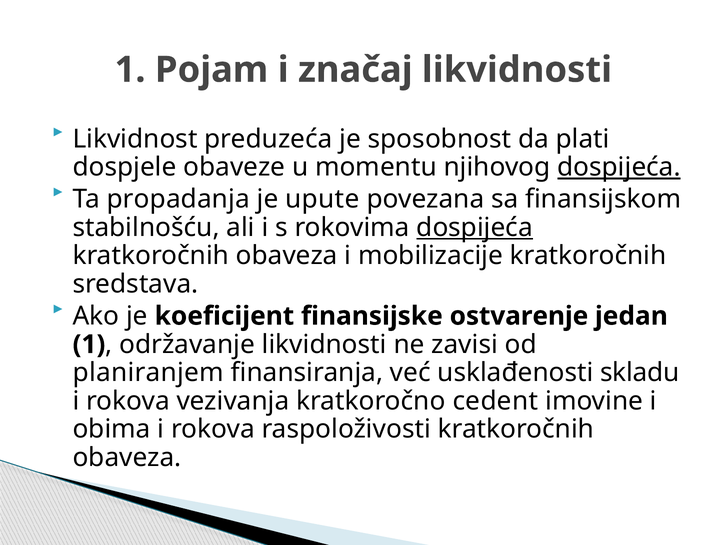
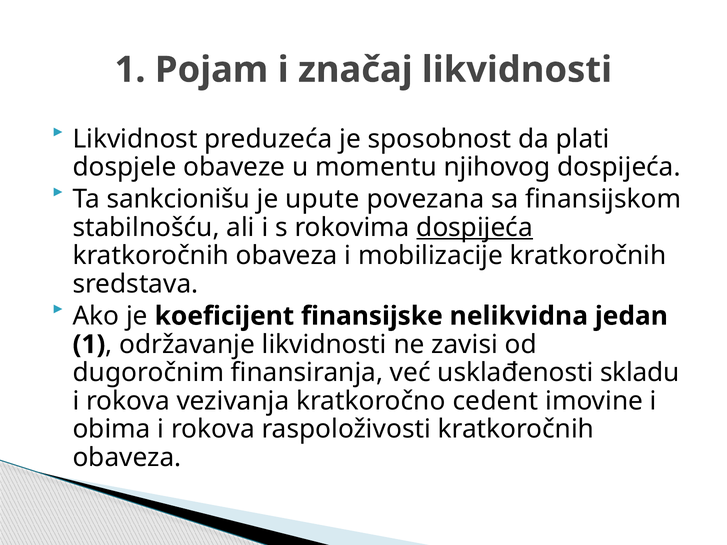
dospijeća at (619, 167) underline: present -> none
propadanja: propadanja -> sankcionišu
ostvarenje: ostvarenje -> nelikvidna
planiranjem: planiranjem -> dugoročnim
